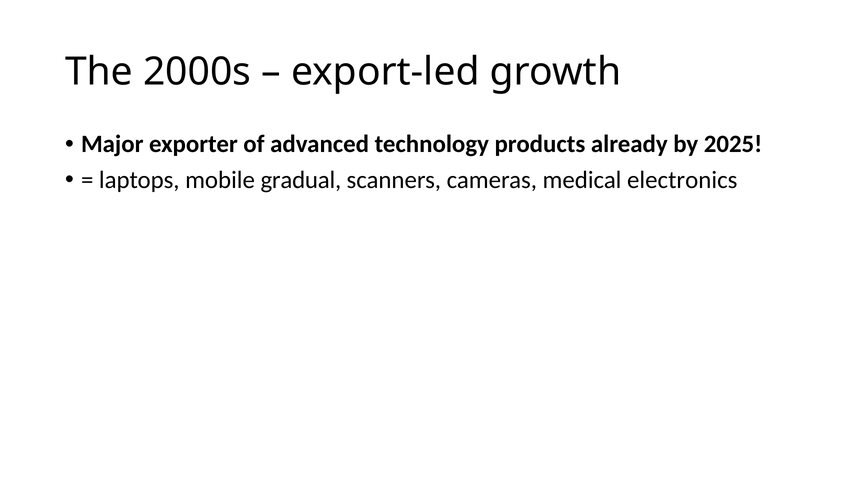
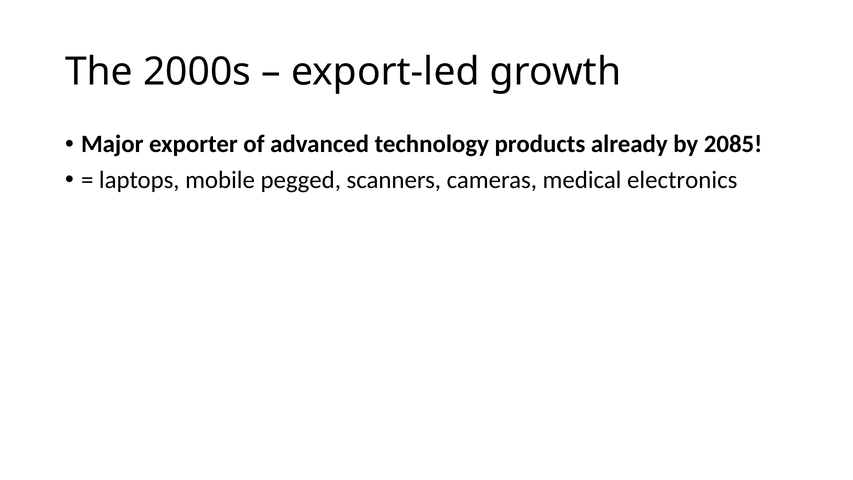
2025: 2025 -> 2085
gradual: gradual -> pegged
